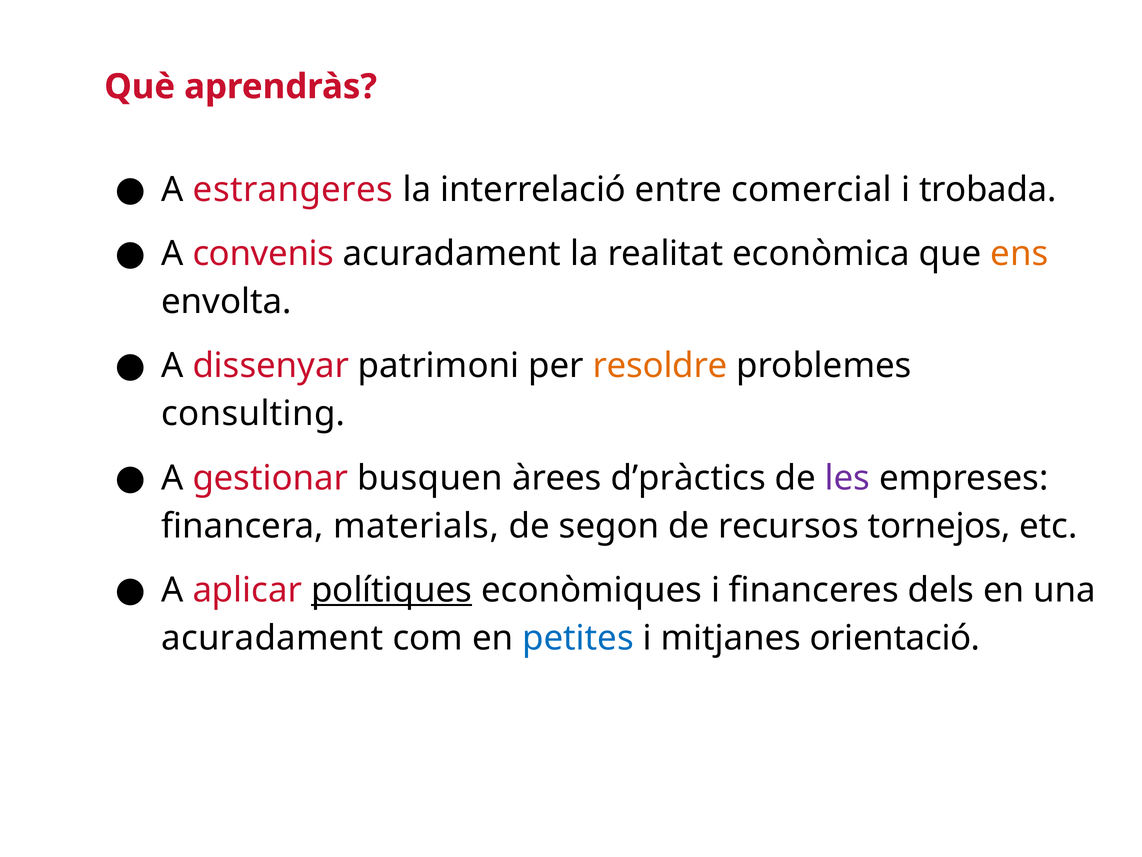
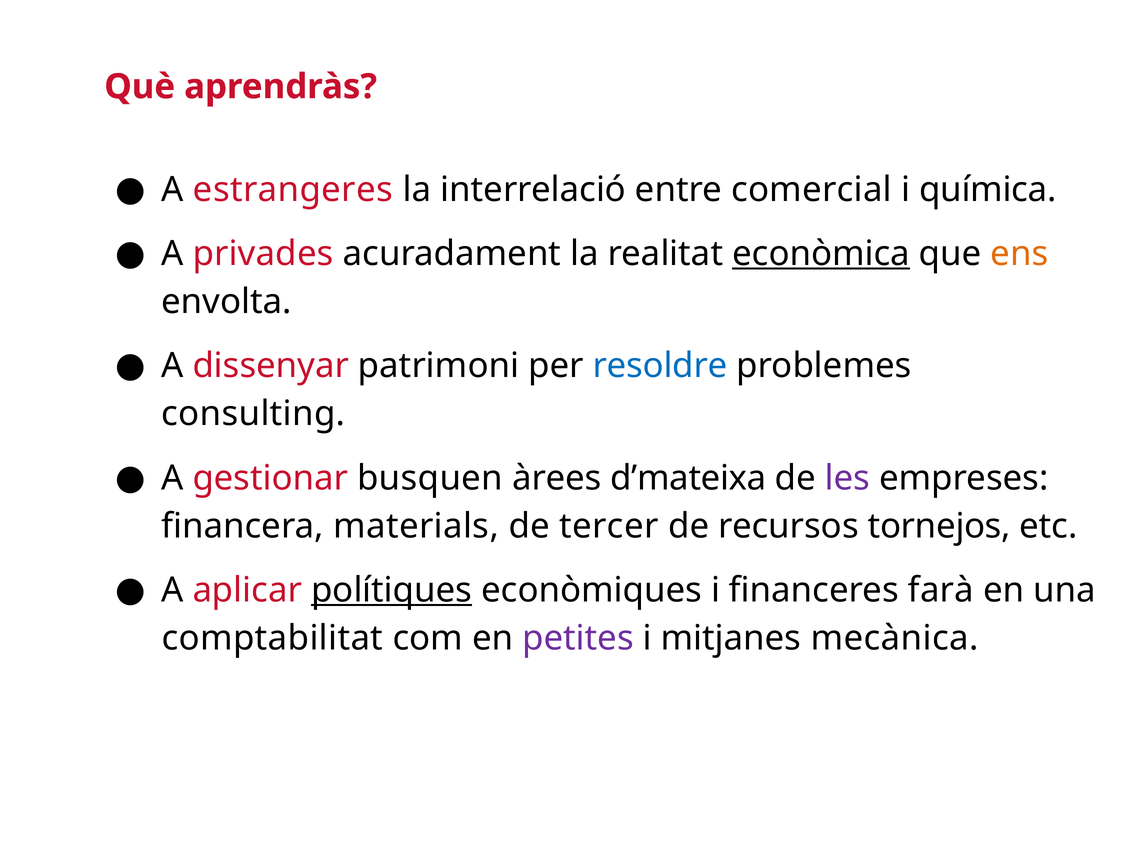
trobada: trobada -> química
convenis: convenis -> privades
econòmica underline: none -> present
resoldre colour: orange -> blue
d’pràctics: d’pràctics -> d’mateixa
segon: segon -> tercer
dels: dels -> farà
acuradament at (272, 638): acuradament -> comptabilitat
petites colour: blue -> purple
orientació: orientació -> mecànica
